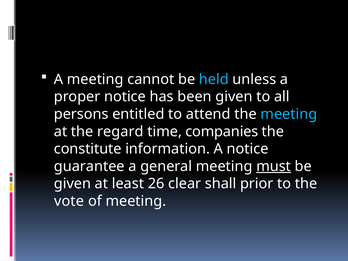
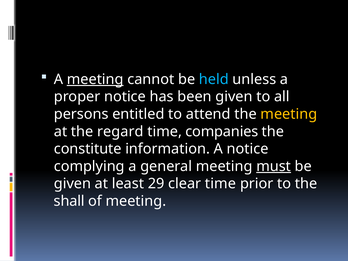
meeting at (95, 79) underline: none -> present
meeting at (289, 114) colour: light blue -> yellow
guarantee: guarantee -> complying
26: 26 -> 29
clear shall: shall -> time
vote: vote -> shall
